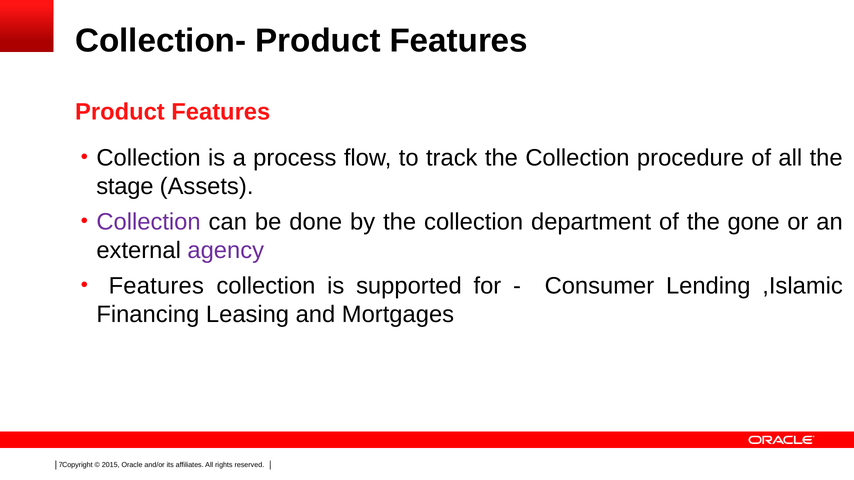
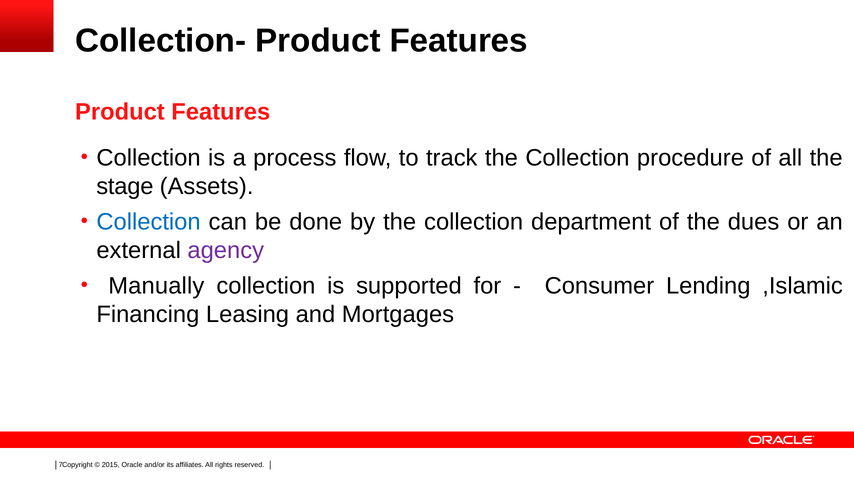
Collection at (149, 222) colour: purple -> blue
gone: gone -> dues
Features at (156, 286): Features -> Manually
